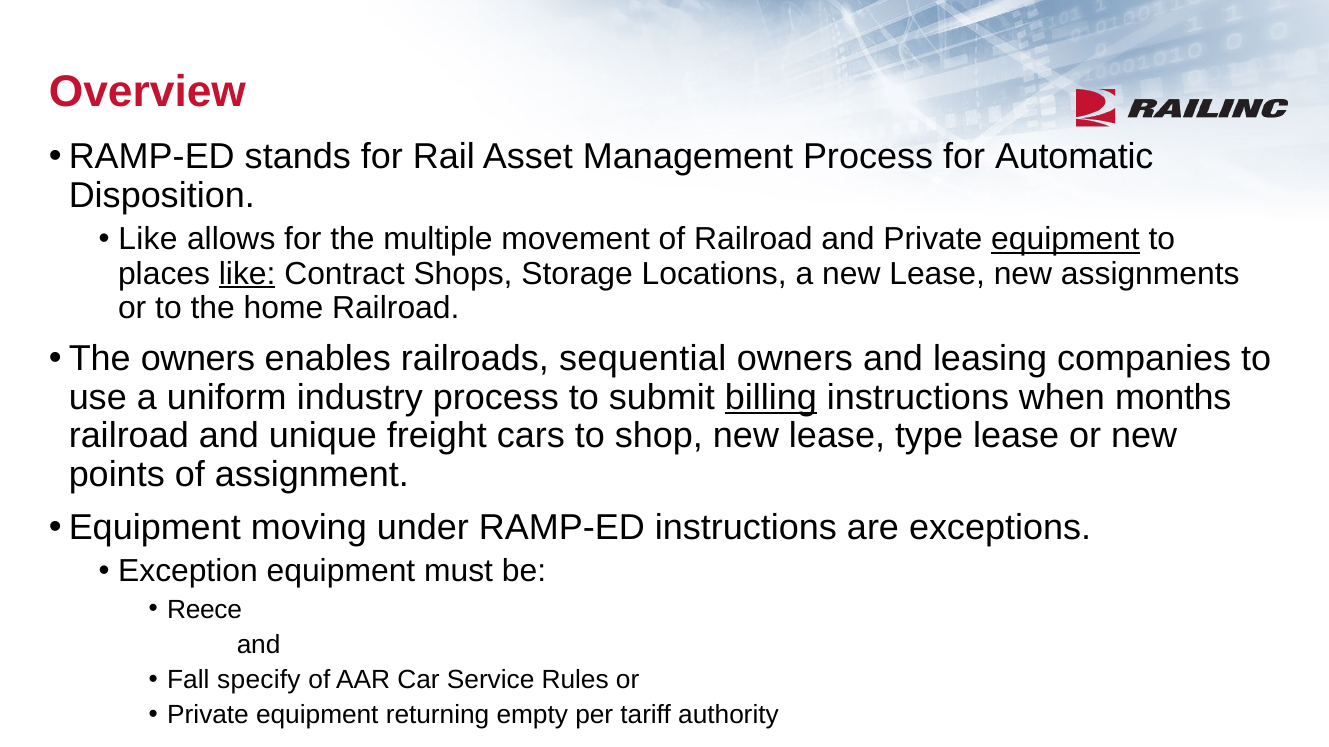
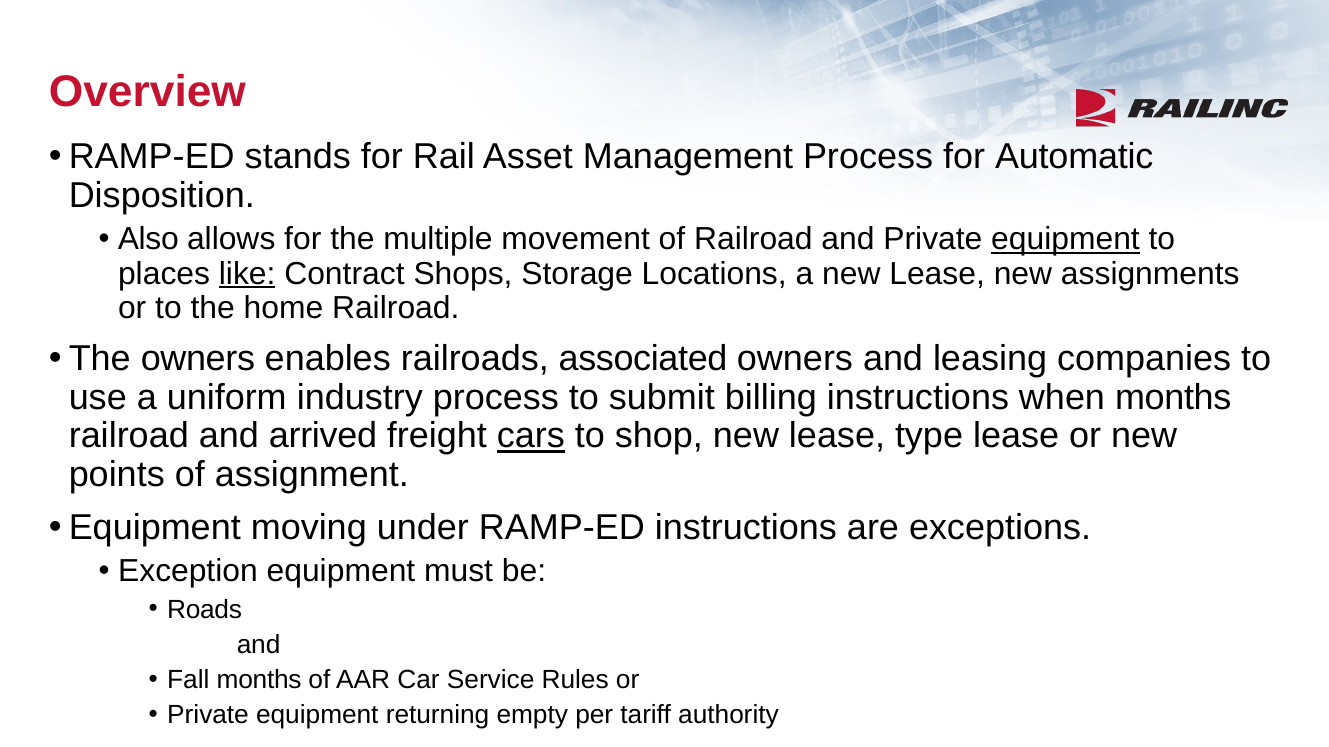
Like at (148, 240): Like -> Also
sequential: sequential -> associated
billing underline: present -> none
unique: unique -> arrived
cars underline: none -> present
Reece: Reece -> Roads
Fall specify: specify -> months
